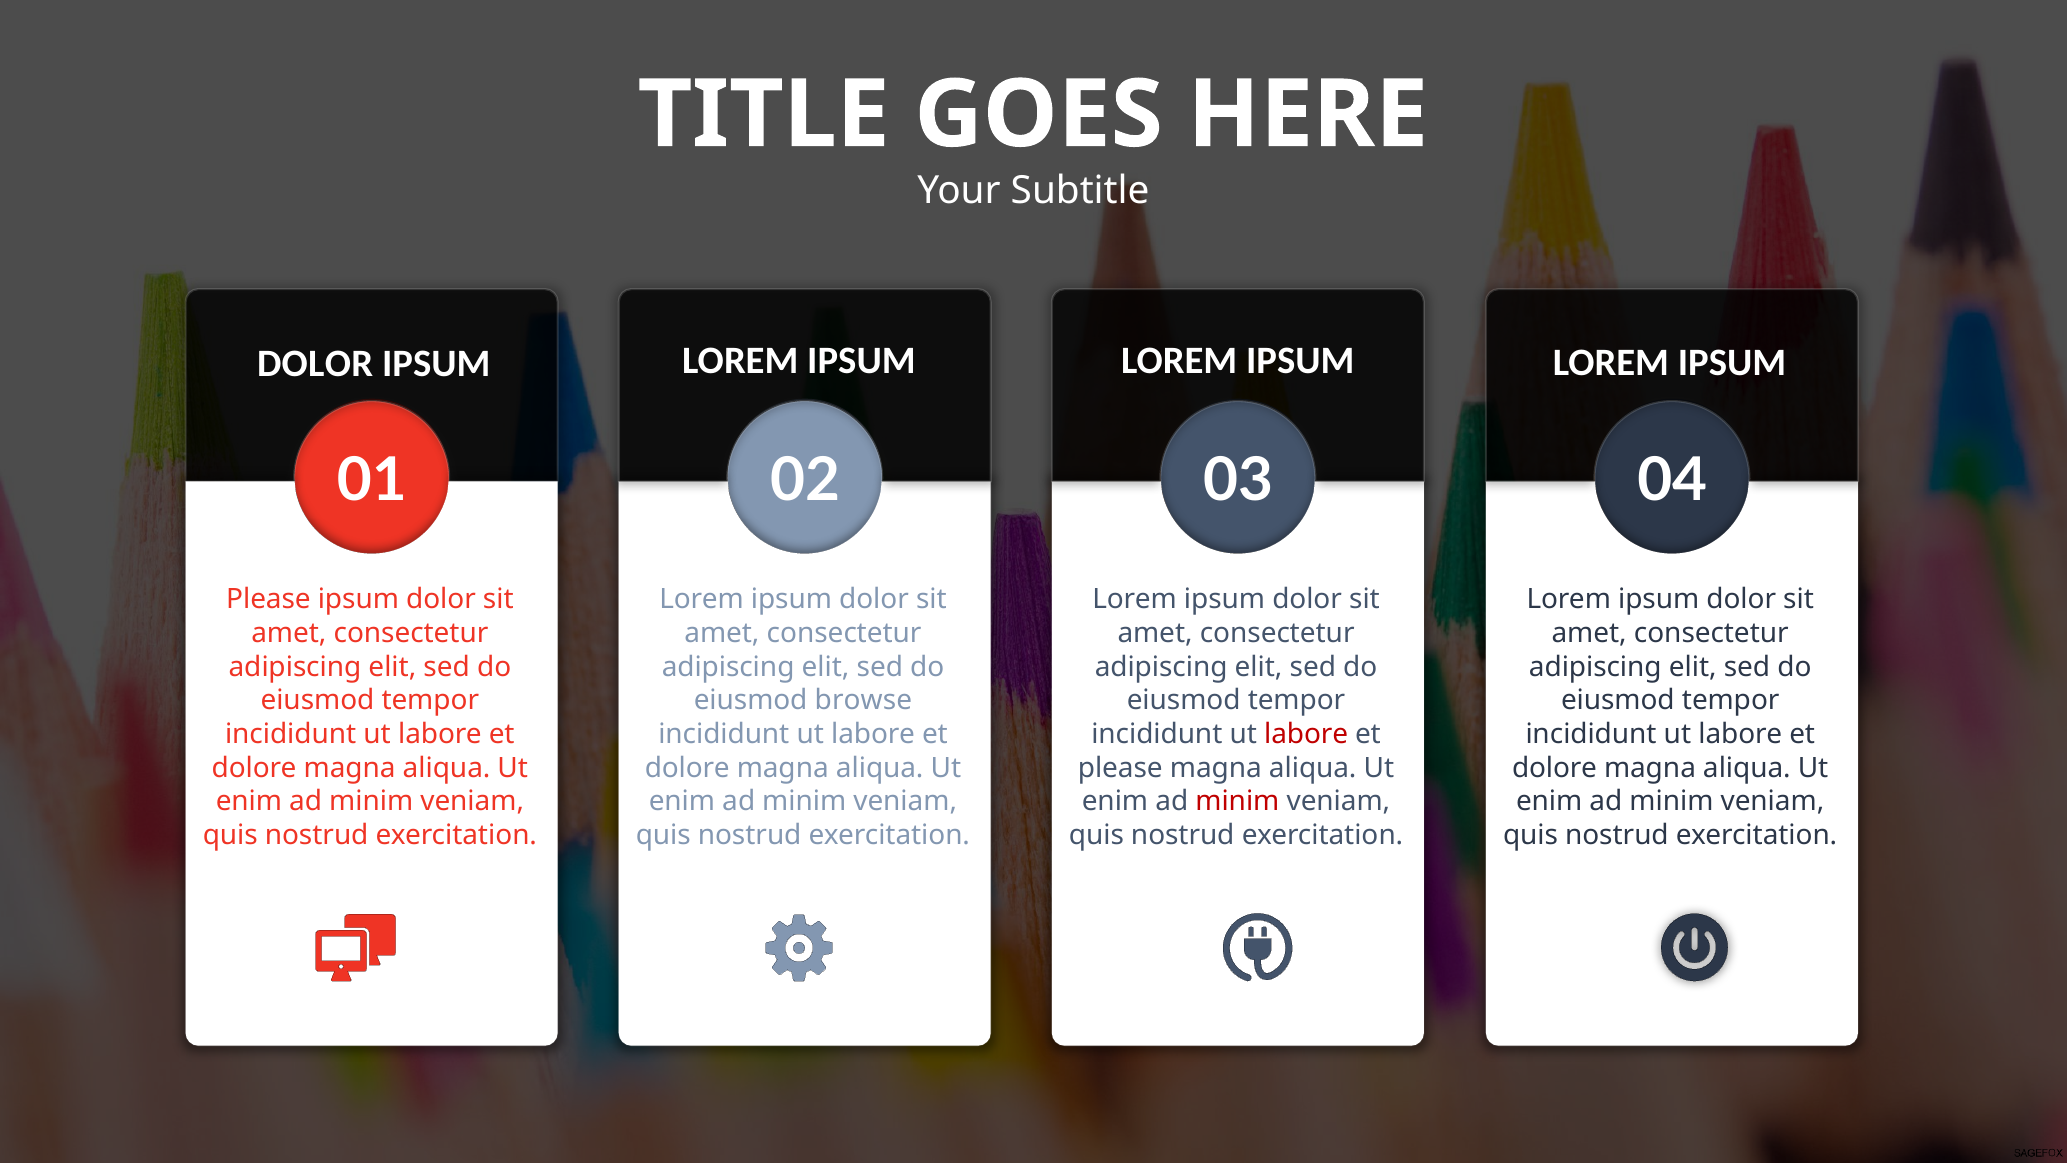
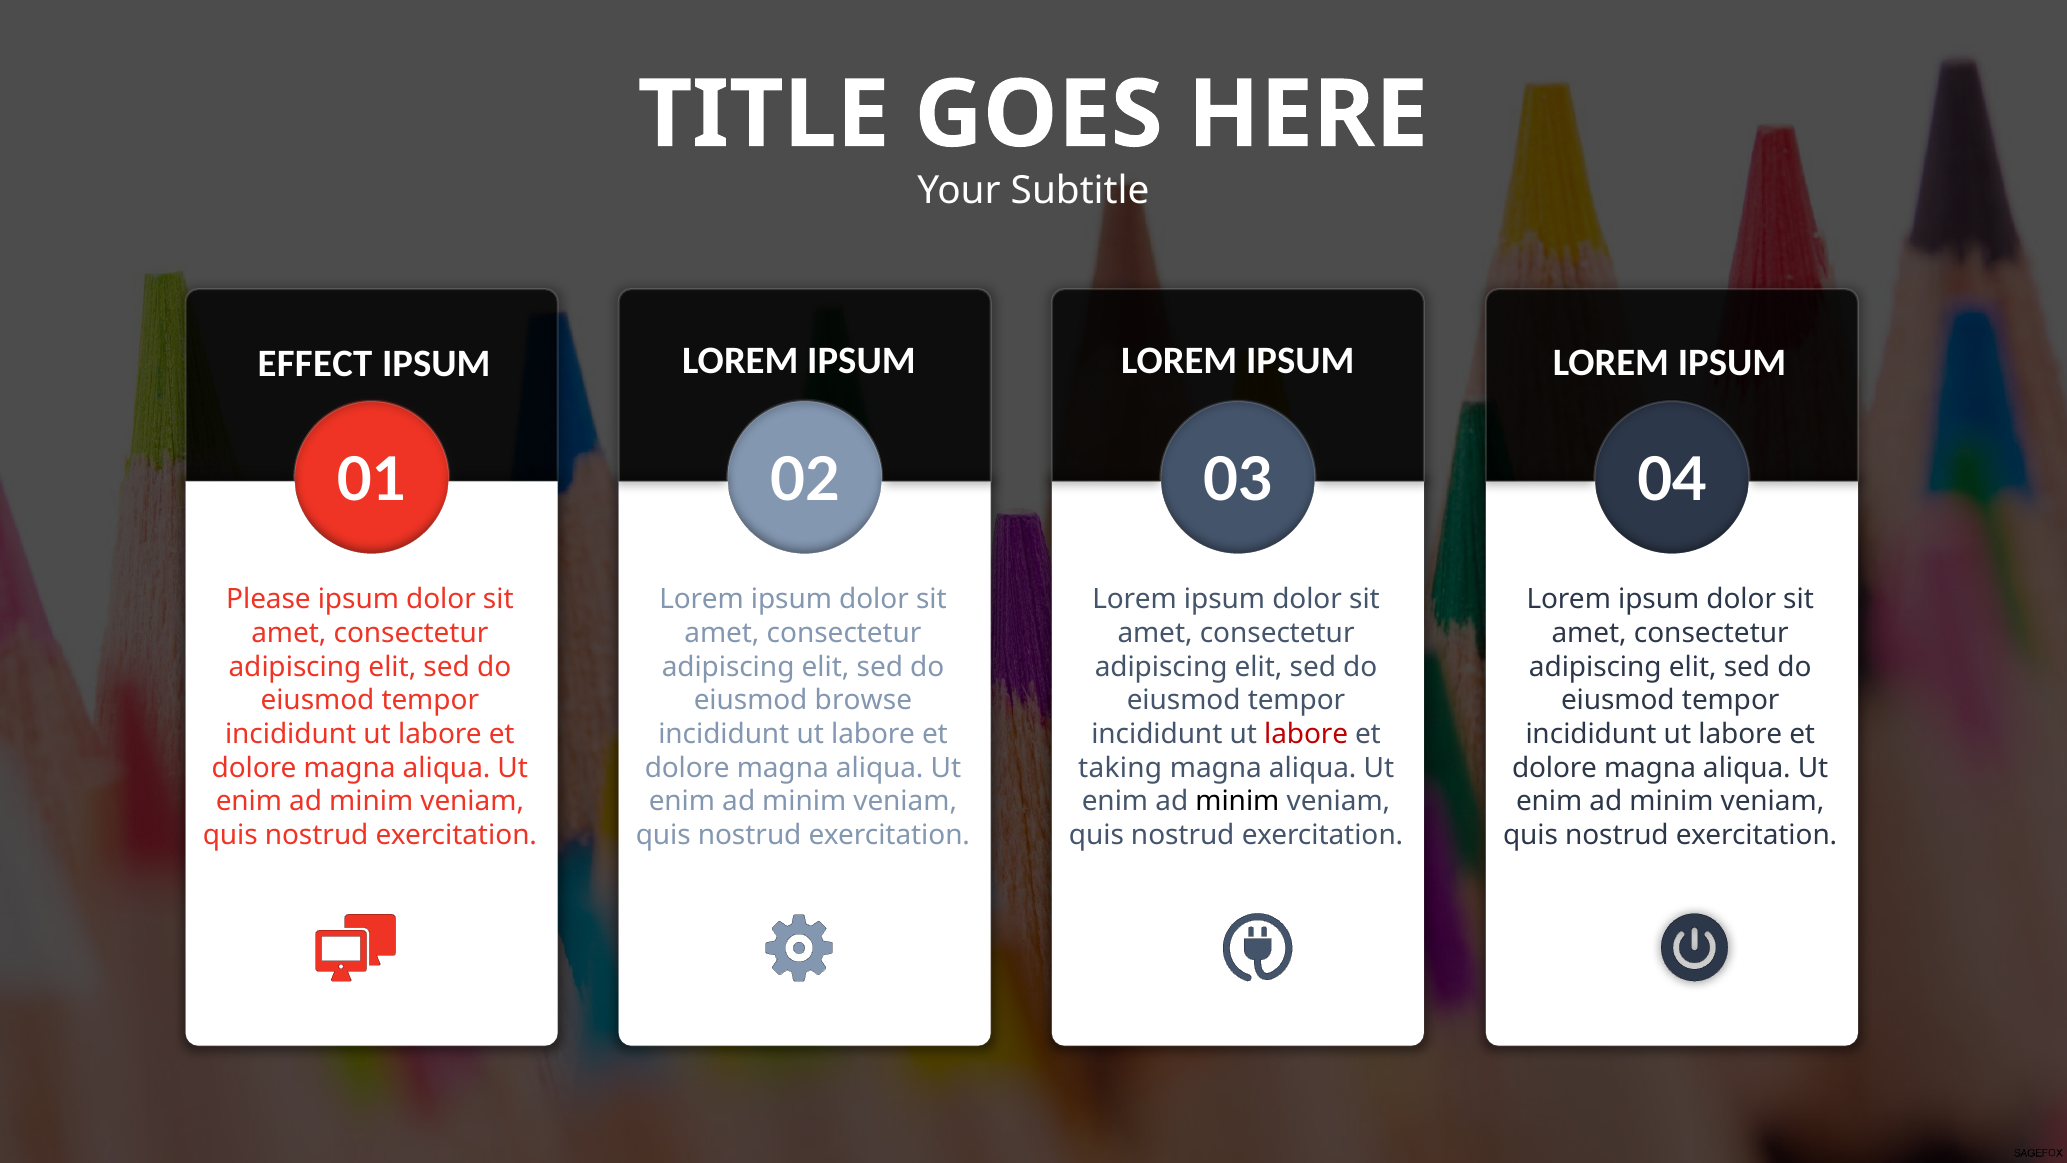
DOLOR at (315, 363): DOLOR -> EFFECT
please at (1120, 768): please -> taking
minim at (1237, 801) colour: red -> black
